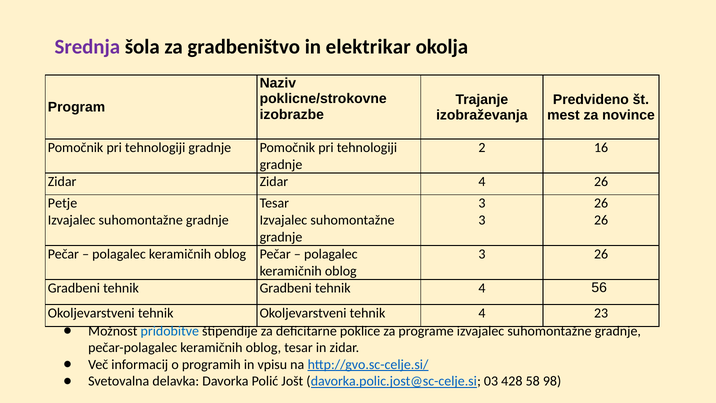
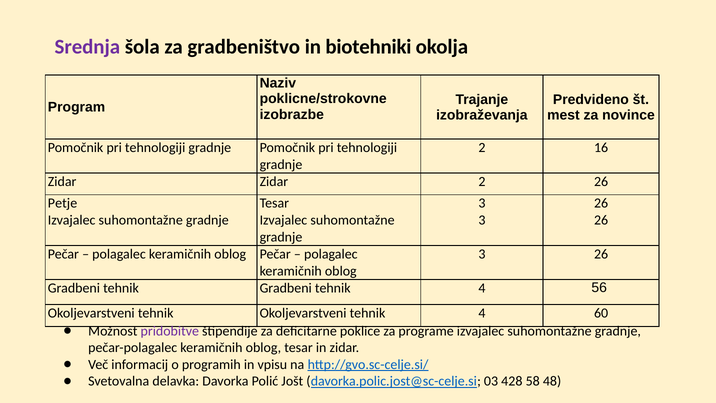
elektrikar: elektrikar -> biotehniki
Zidar 4: 4 -> 2
23: 23 -> 60
pridobitve colour: blue -> purple
98: 98 -> 48
